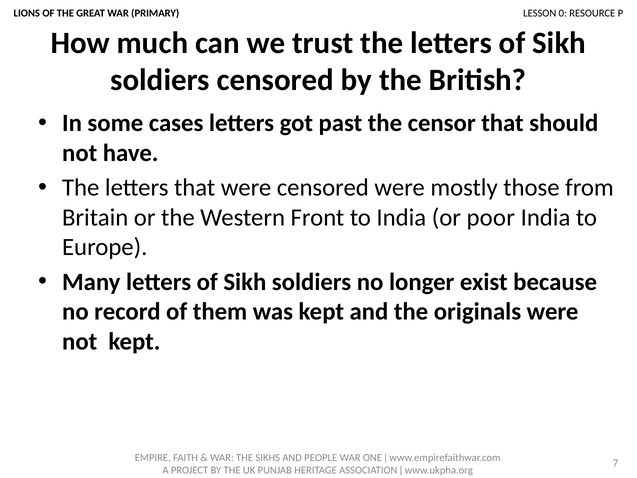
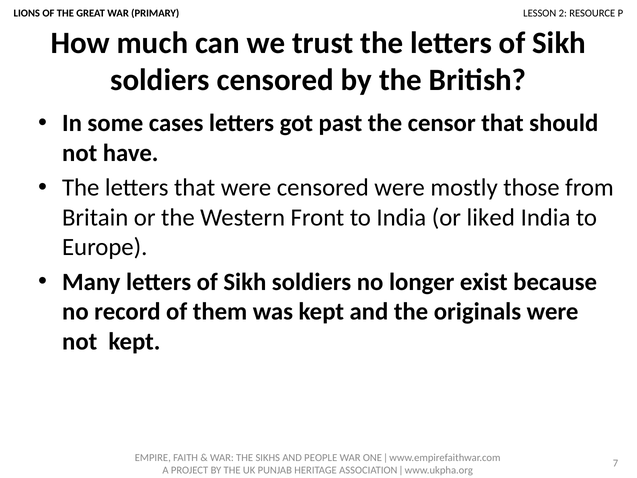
0: 0 -> 2
poor: poor -> liked
